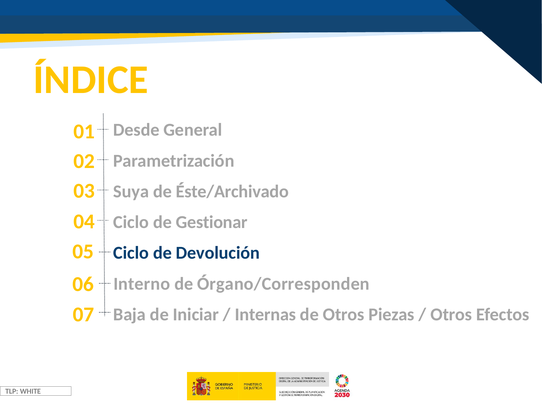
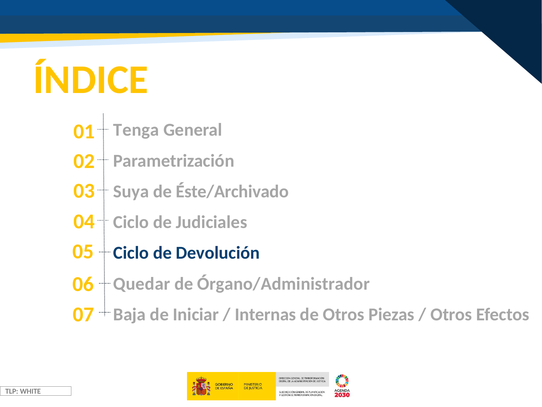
Desde: Desde -> Tenga
Gestionar: Gestionar -> Judiciales
Interno: Interno -> Quedar
Órgano/Corresponden: Órgano/Corresponden -> Órgano/Administrador
